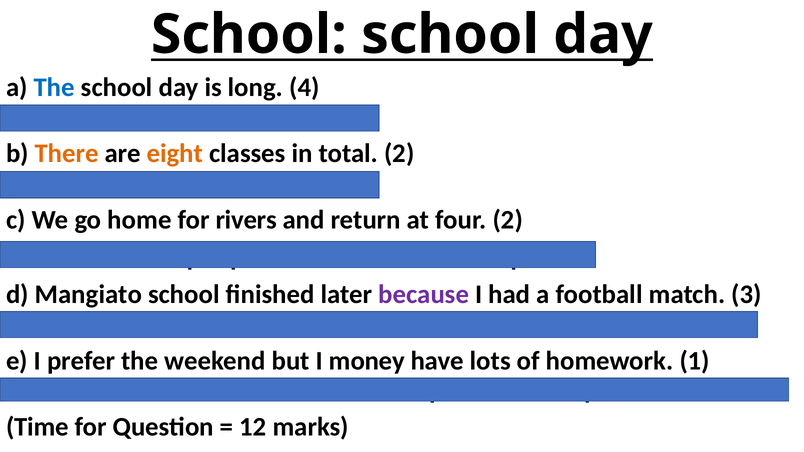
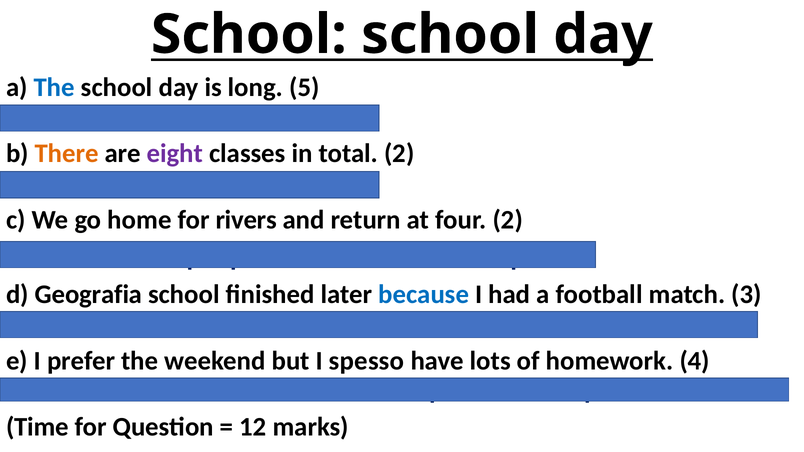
4: 4 -> 5
eight colour: orange -> purple
Mangiato: Mangiato -> Geografia
because colour: purple -> blue
money: money -> spesso
1: 1 -> 4
